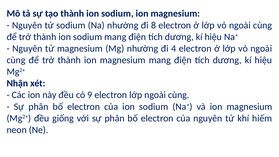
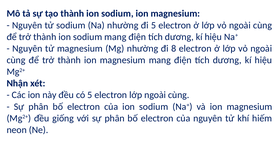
đi 8: 8 -> 5
4: 4 -> 8
có 9: 9 -> 5
